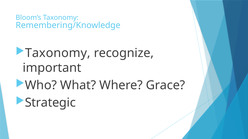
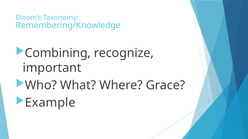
Taxonomy at (58, 53): Taxonomy -> Combining
Strategic: Strategic -> Example
